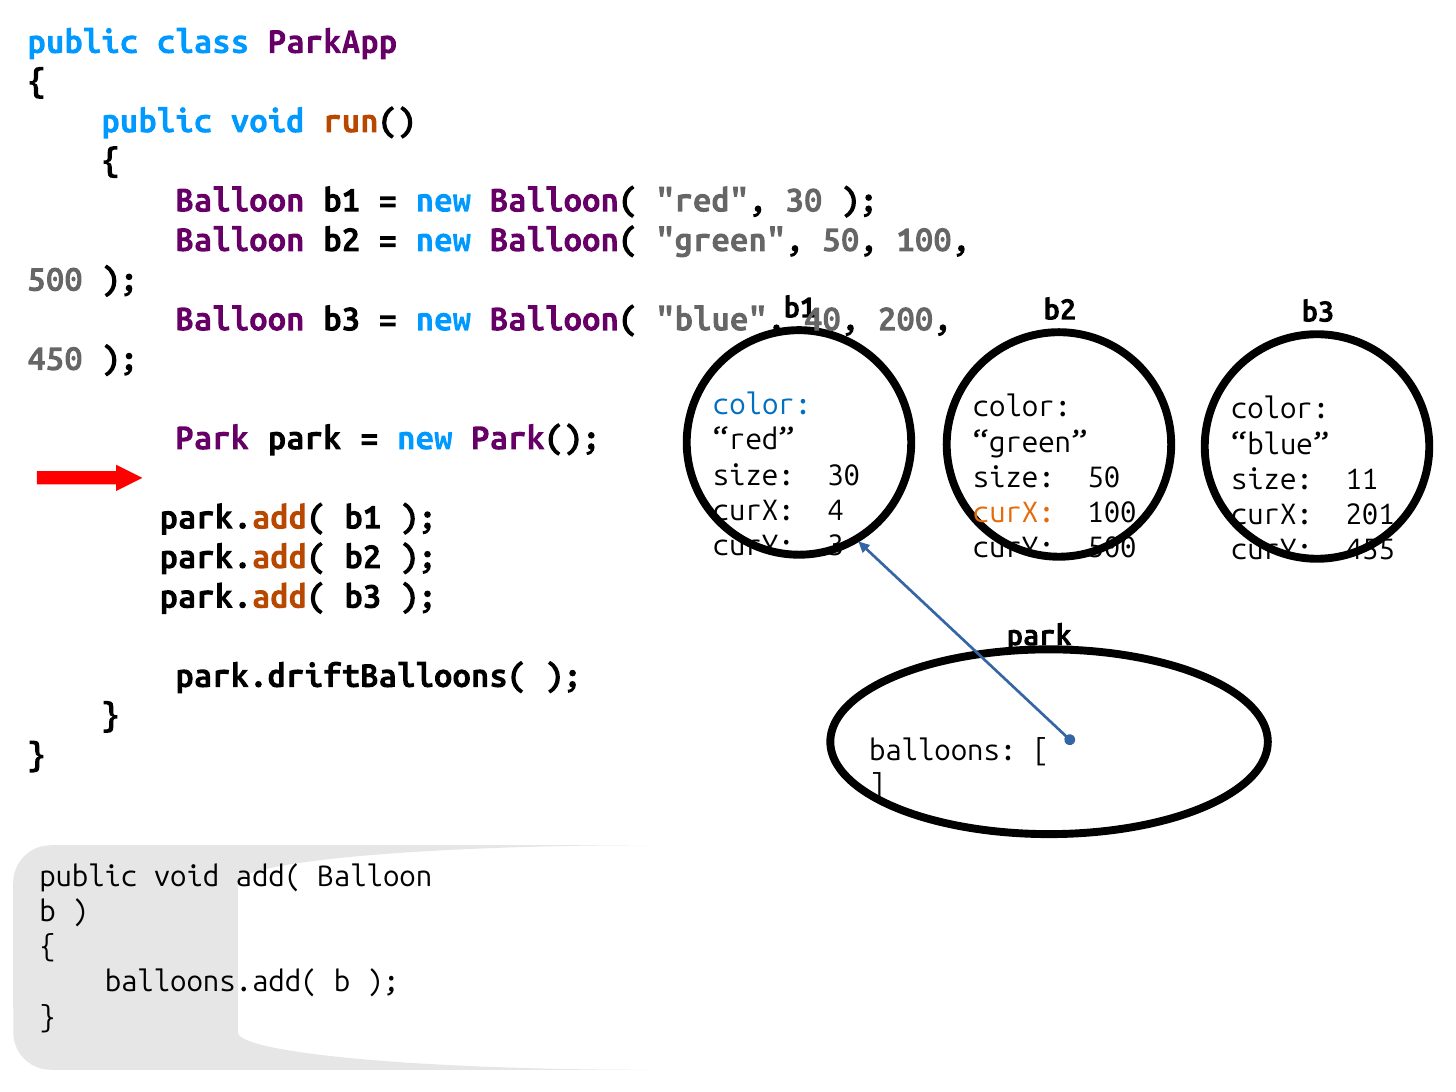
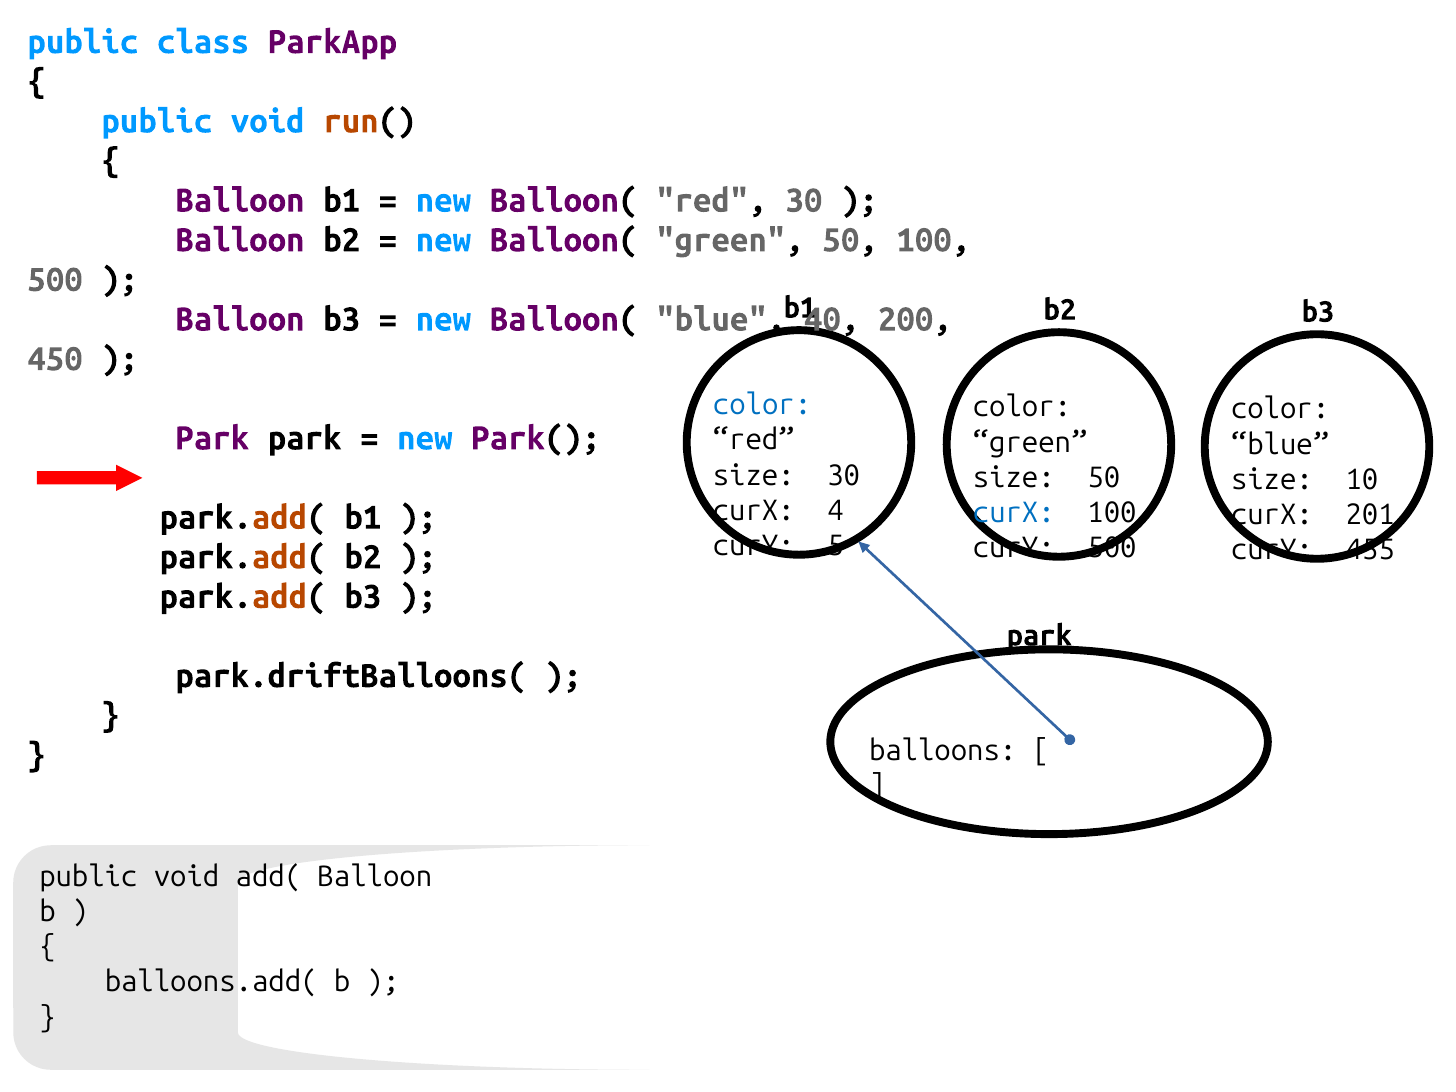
11: 11 -> 10
curX at (1014, 513) colour: orange -> blue
3: 3 -> 5
